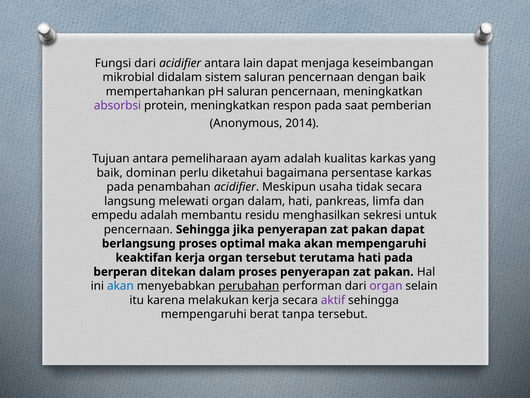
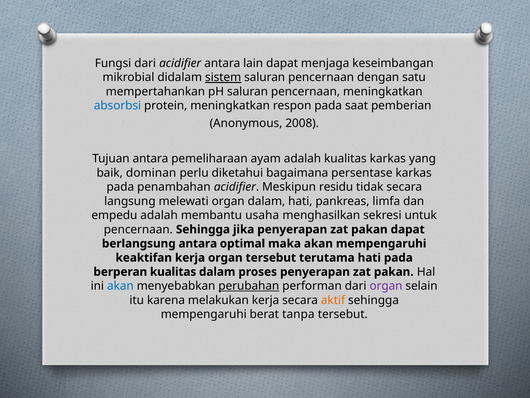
sistem underline: none -> present
dengan baik: baik -> satu
absorbsi colour: purple -> blue
2014: 2014 -> 2008
usaha: usaha -> residu
residu: residu -> usaha
berlangsung proses: proses -> antara
berperan ditekan: ditekan -> kualitas
aktif colour: purple -> orange
